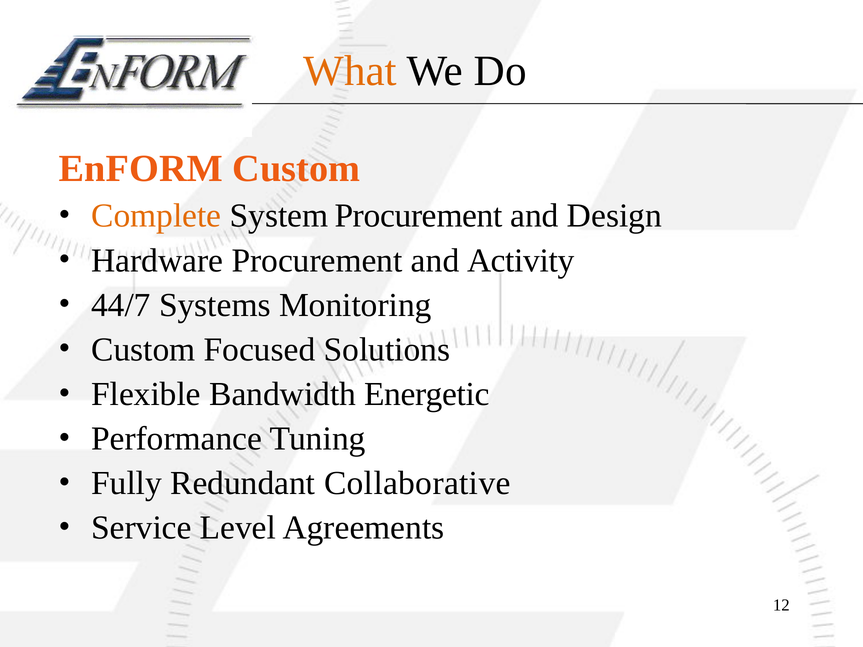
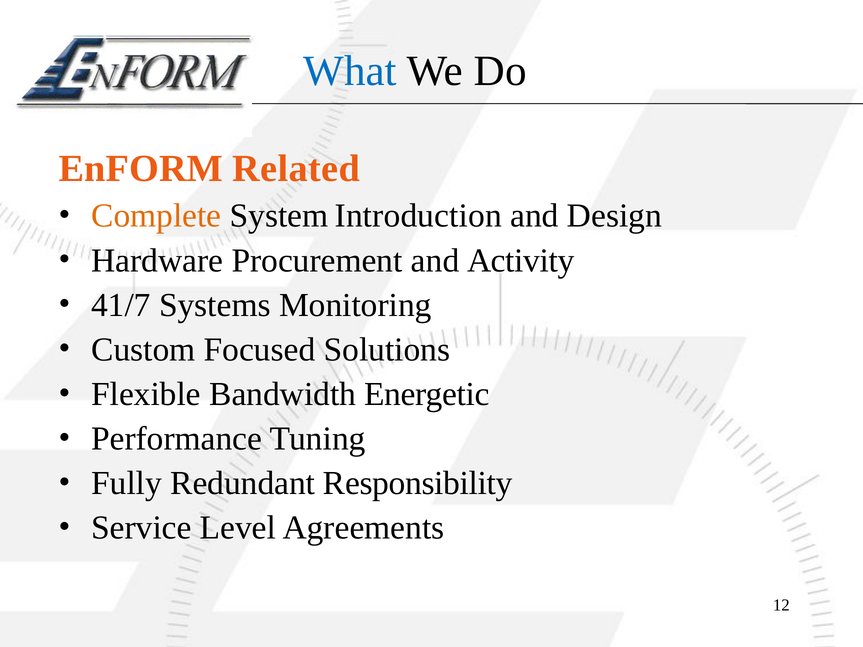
What colour: orange -> blue
EnFORM Custom: Custom -> Related
System Procurement: Procurement -> Introduction
44/7: 44/7 -> 41/7
Collaborative: Collaborative -> Responsibility
